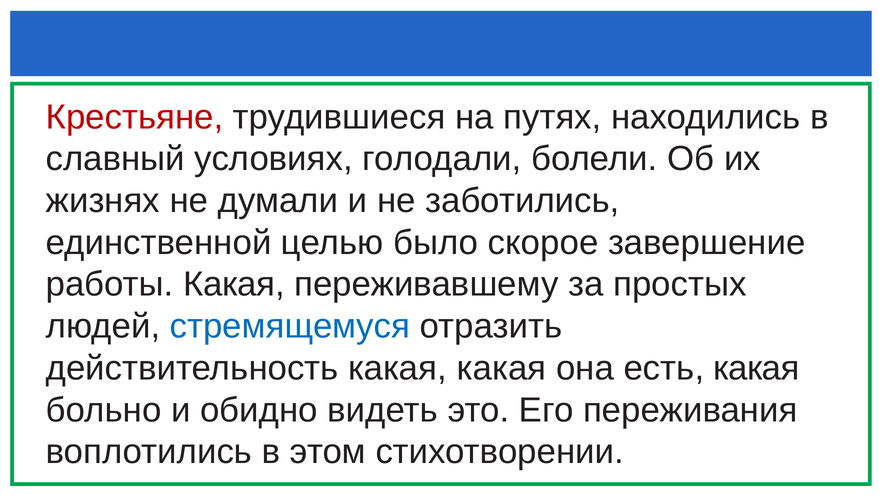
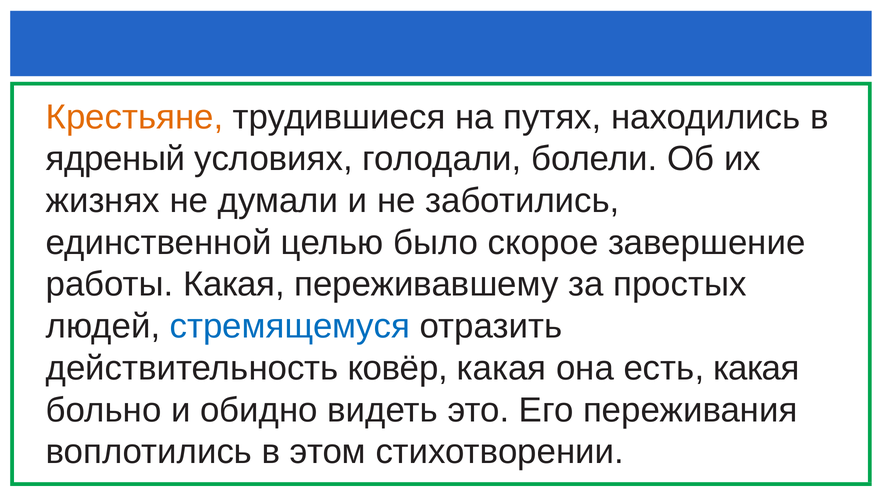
Крестьяне colour: red -> orange
славный: славный -> ядреный
действительность какая: какая -> ковёр
